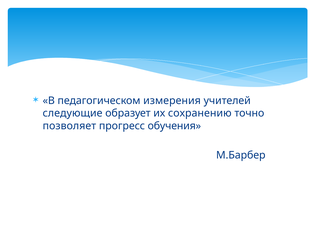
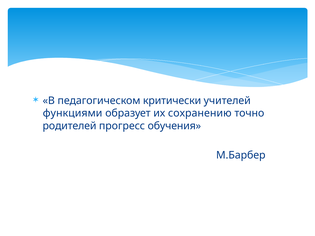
измерения: измерения -> критически
следующие: следующие -> функциями
позволяет: позволяет -> родителей
